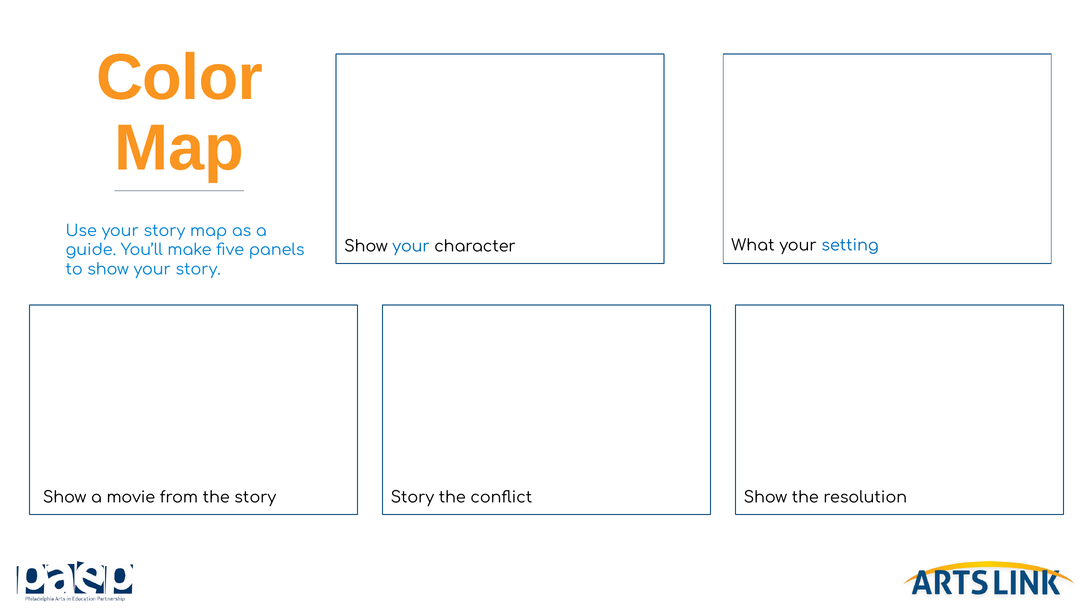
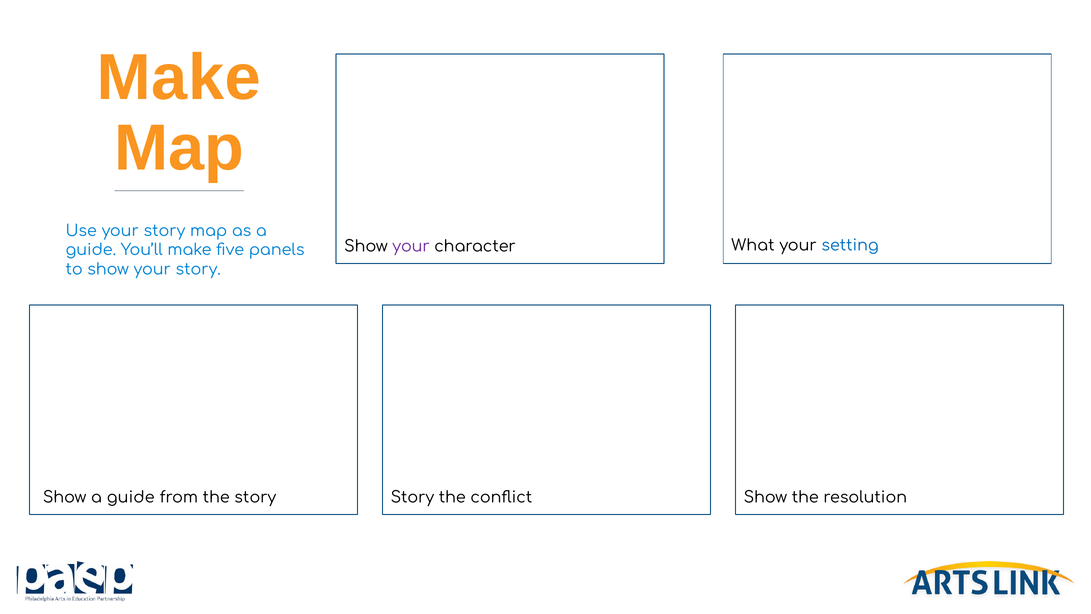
Color at (180, 78): Color -> Make
your at (411, 246) colour: blue -> purple
Show a movie: movie -> guide
